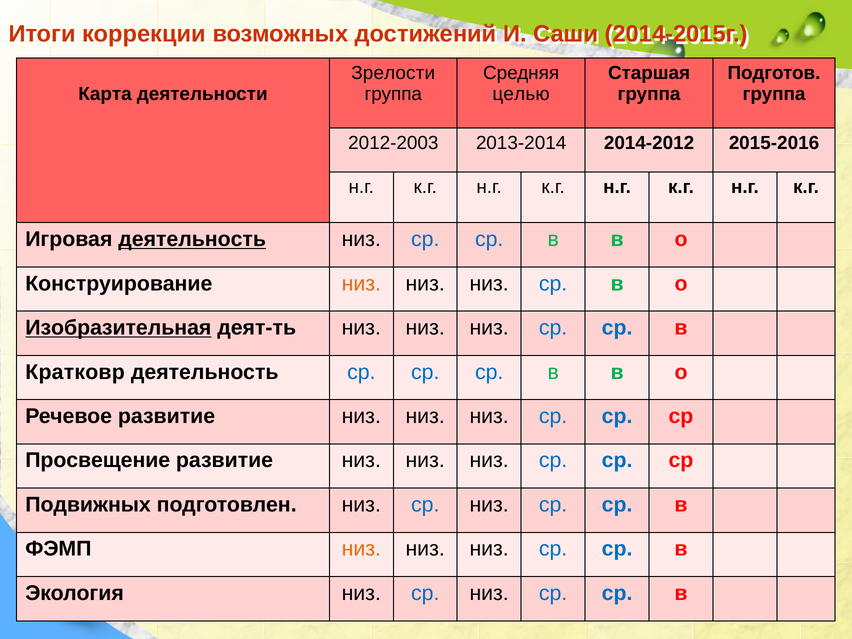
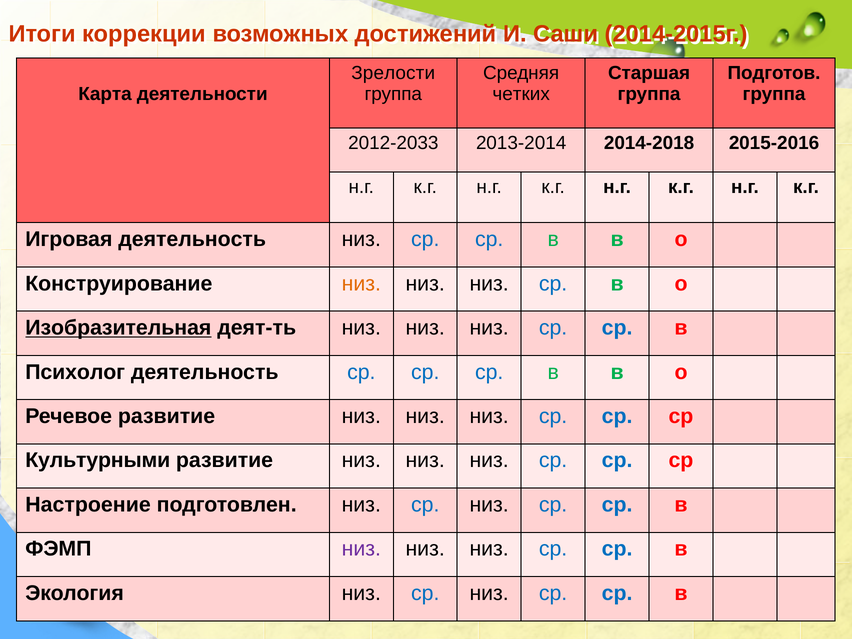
целью: целью -> четких
2012-2003: 2012-2003 -> 2012-2033
2014-2012: 2014-2012 -> 2014-2018
деятельность at (192, 239) underline: present -> none
Кратковр: Кратковр -> Психолог
Просвещение: Просвещение -> Культурными
Подвижных: Подвижных -> Настроение
низ at (361, 549) colour: orange -> purple
